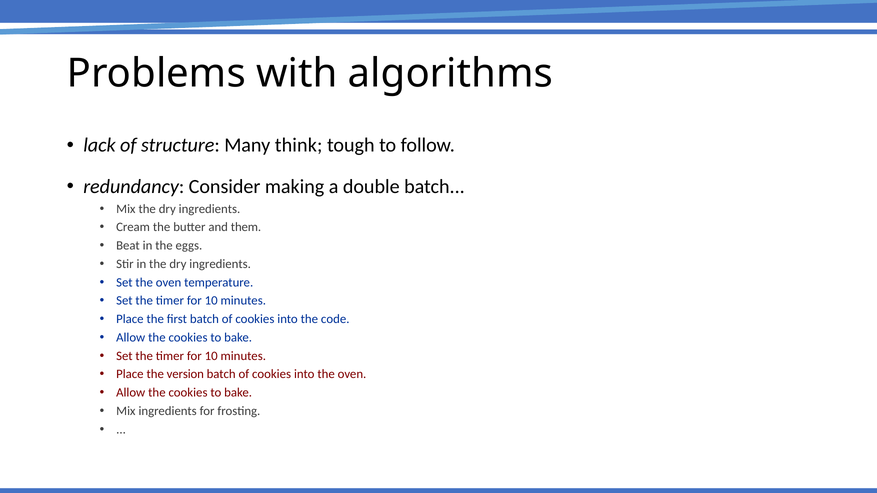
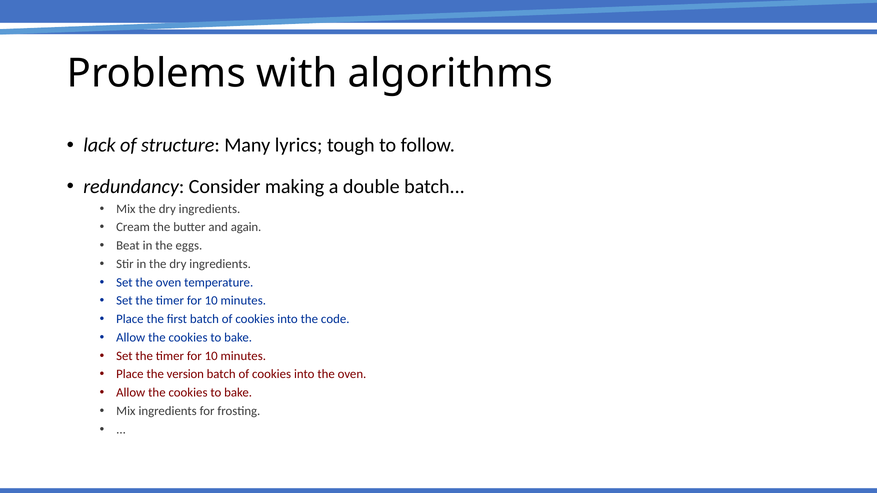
think: think -> lyrics
them: them -> again
